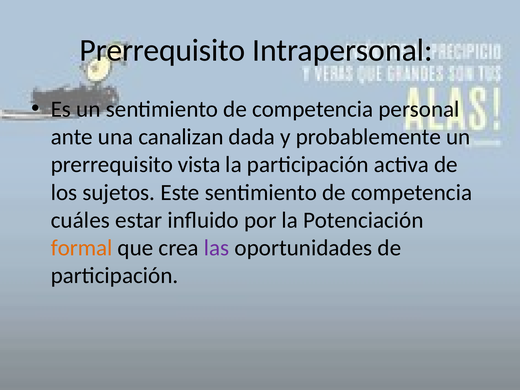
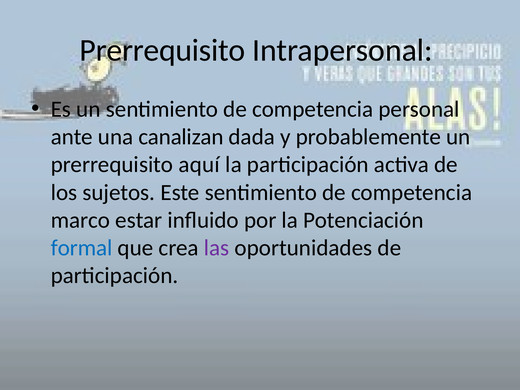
vista: vista -> aquí
cuáles: cuáles -> marco
formal colour: orange -> blue
